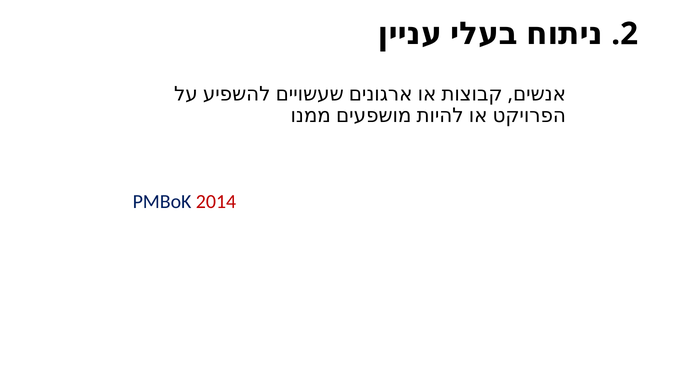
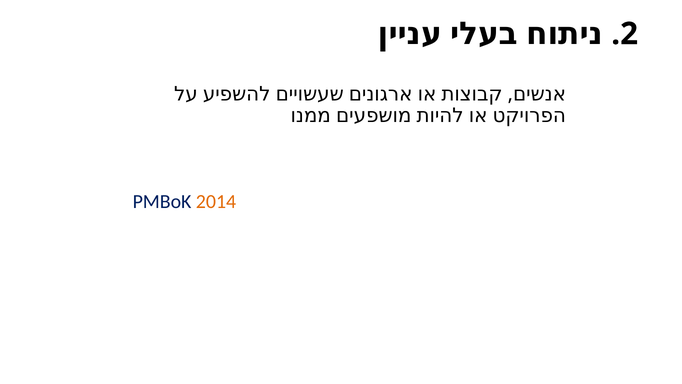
2014 colour: red -> orange
